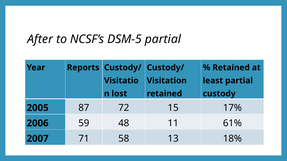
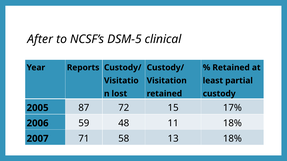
DSM-5 partial: partial -> clinical
11 61%: 61% -> 18%
